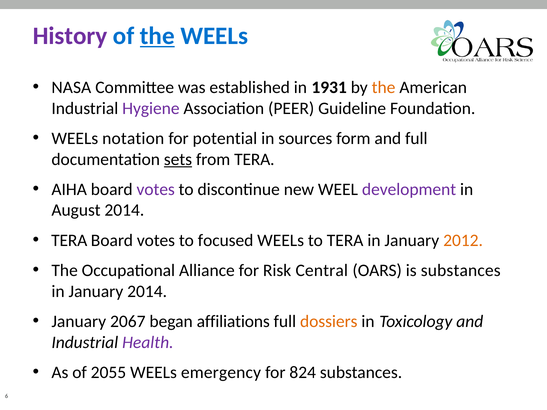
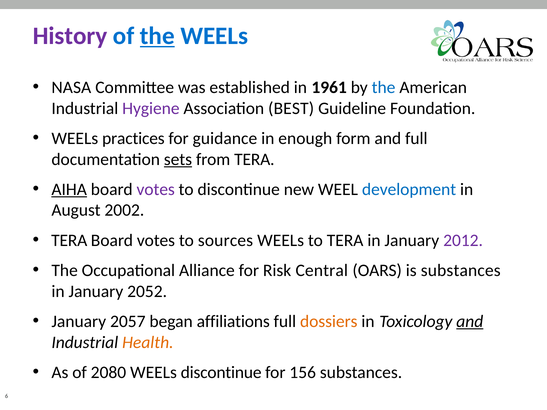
1931: 1931 -> 1961
the at (384, 87) colour: orange -> blue
PEER: PEER -> BEST
notation: notation -> practices
potential: potential -> guidance
sources: sources -> enough
AIHA underline: none -> present
development colour: purple -> blue
August 2014: 2014 -> 2002
focused: focused -> sources
2012 colour: orange -> purple
January 2014: 2014 -> 2052
2067: 2067 -> 2057
and at (470, 322) underline: none -> present
Health colour: purple -> orange
2055: 2055 -> 2080
WEELs emergency: emergency -> discontinue
824: 824 -> 156
